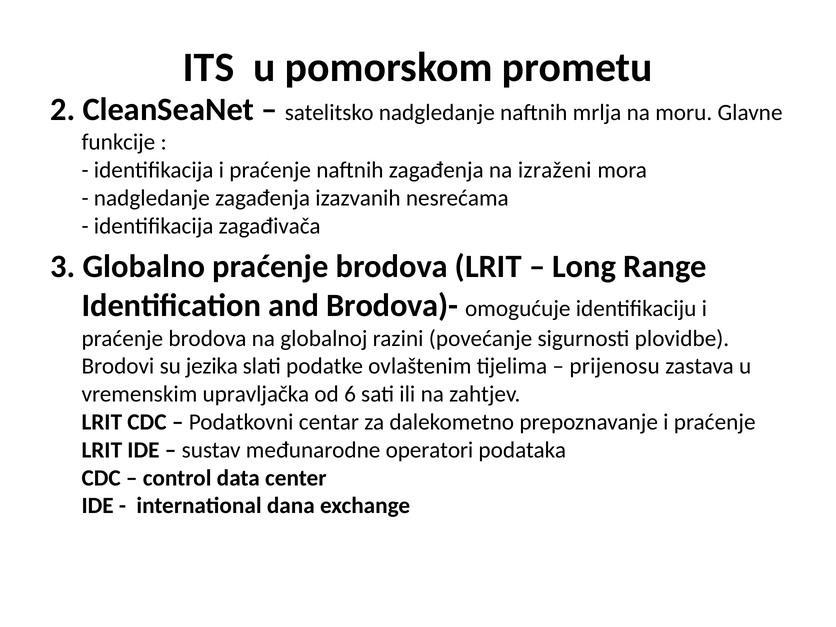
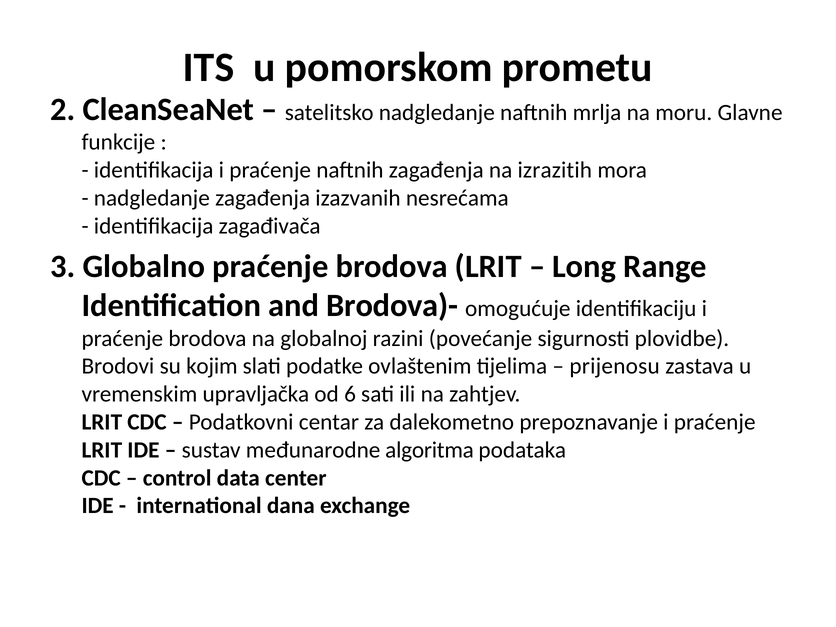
izraženi: izraženi -> izrazitih
jezika: jezika -> kojim
operatori: operatori -> algoritma
